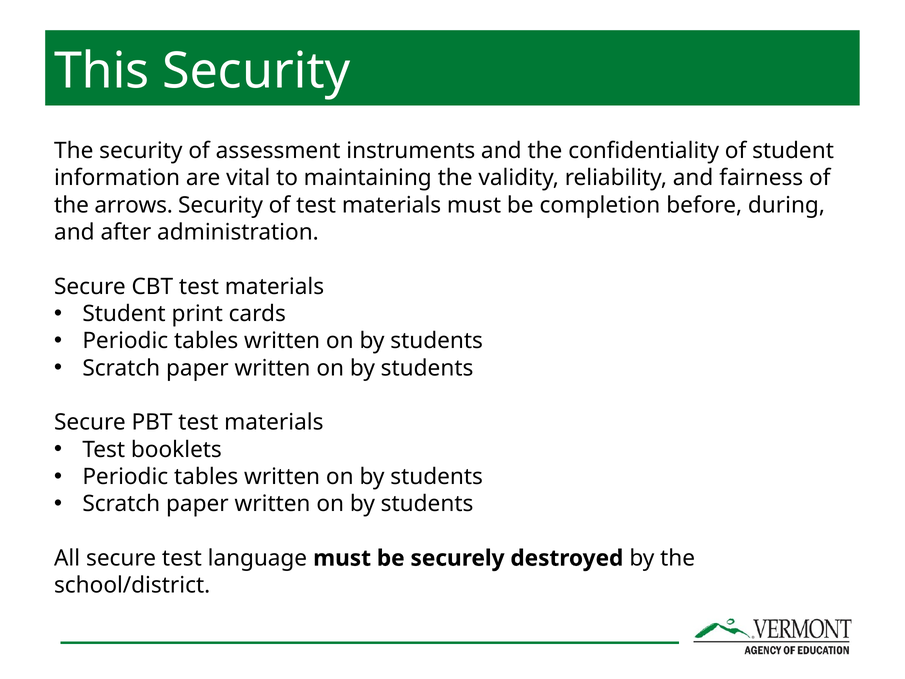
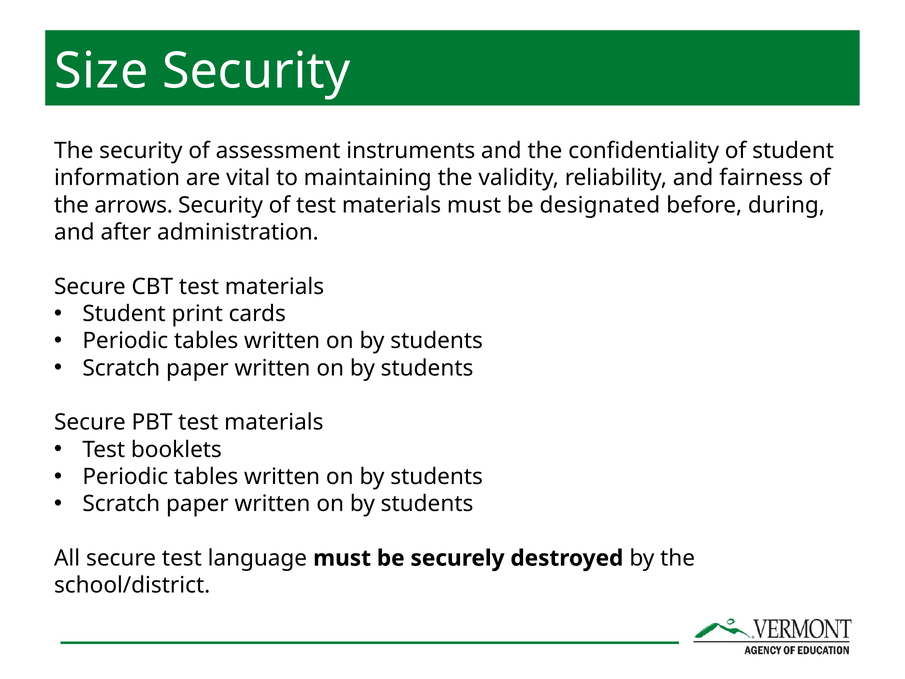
This: This -> Size
completion: completion -> designated
